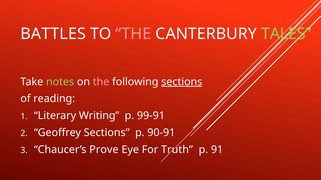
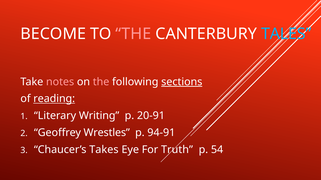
BATTLES: BATTLES -> BECOME
TALES colour: light green -> light blue
notes colour: light green -> pink
reading underline: none -> present
99-91: 99-91 -> 20-91
Geoffrey Sections: Sections -> Wrestles
90-91: 90-91 -> 94-91
Prove: Prove -> Takes
91: 91 -> 54
